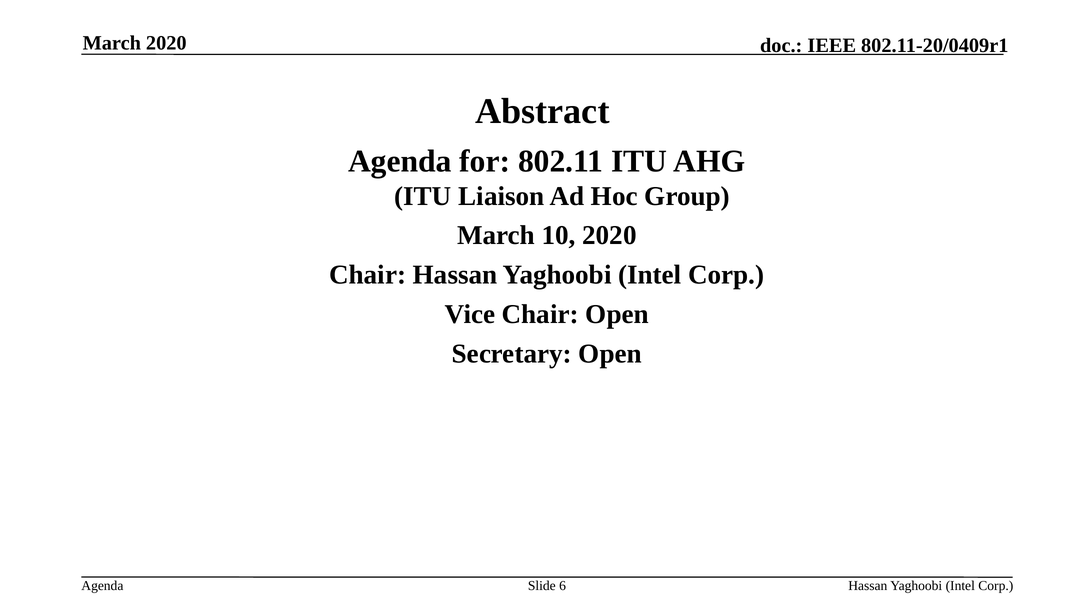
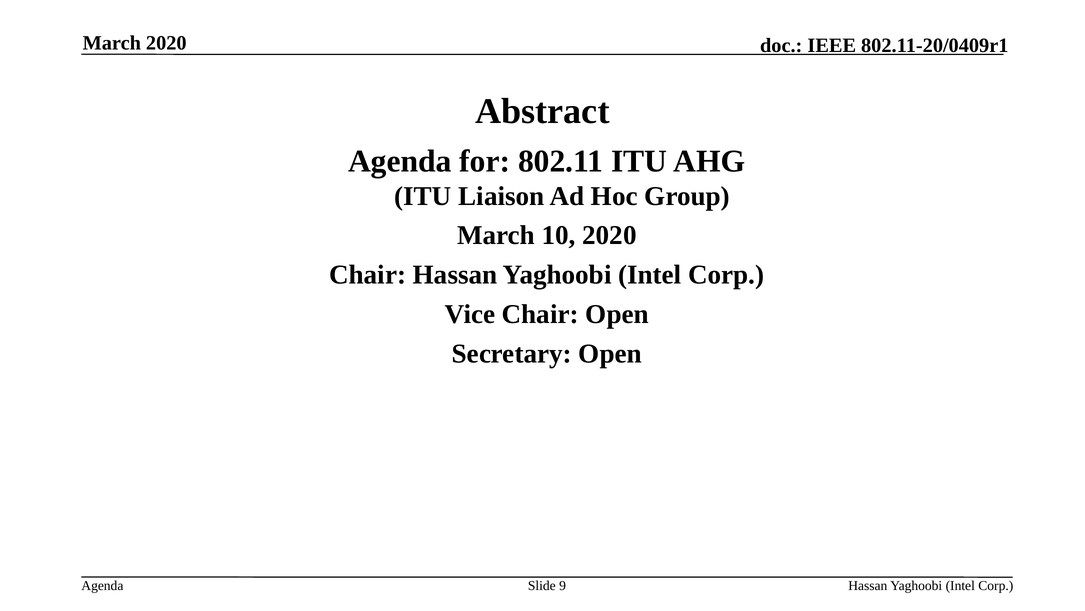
6: 6 -> 9
